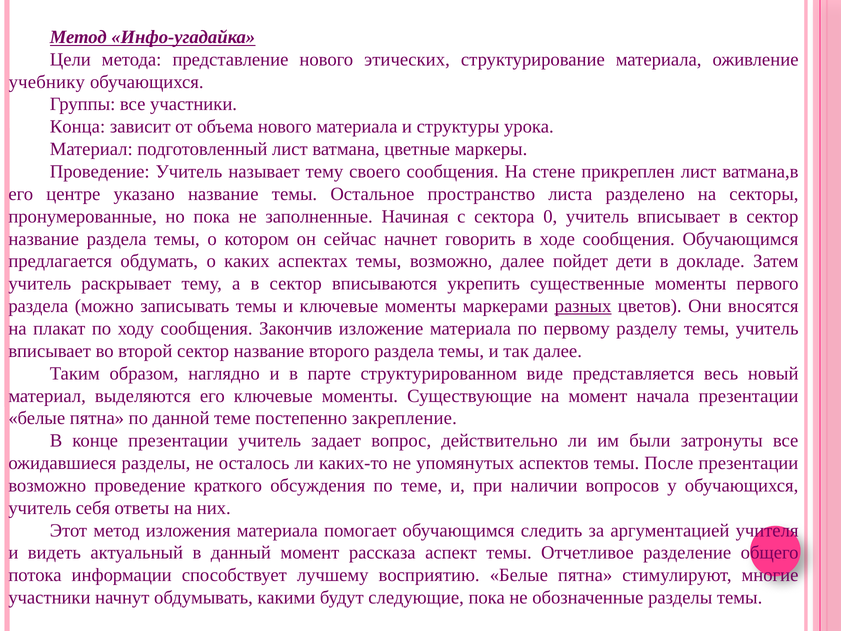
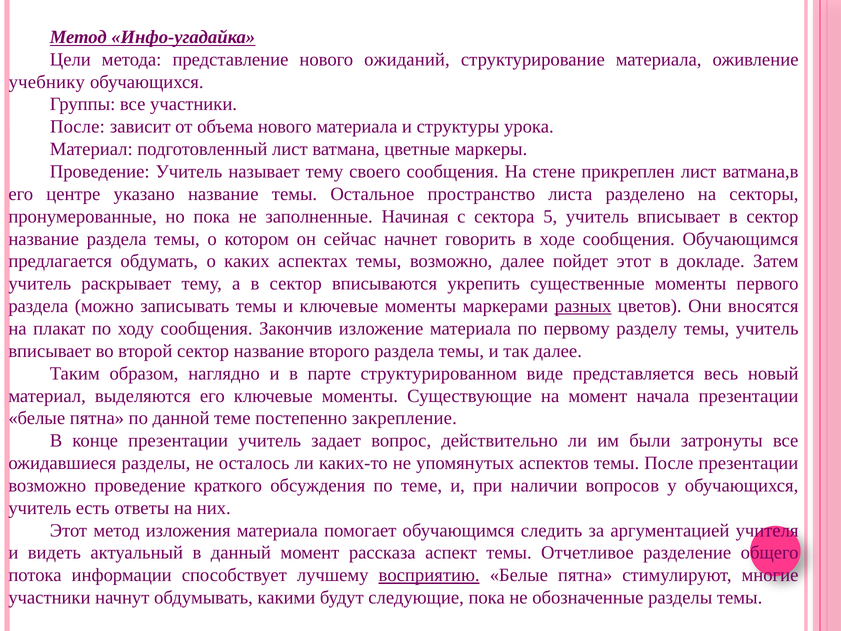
этических: этических -> ожиданий
Конца at (78, 127): Конца -> После
0: 0 -> 5
пойдет дети: дети -> этот
себя: себя -> есть
восприятию underline: none -> present
